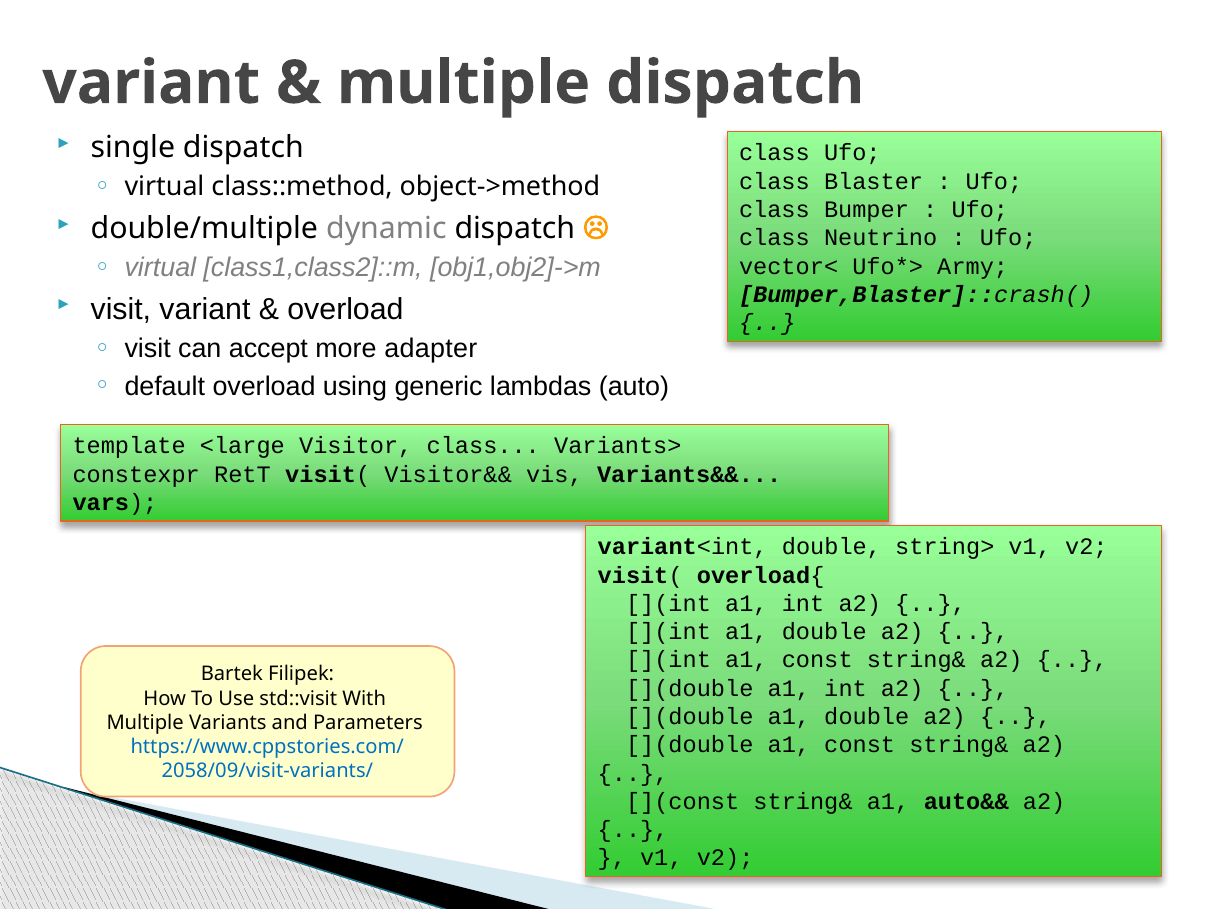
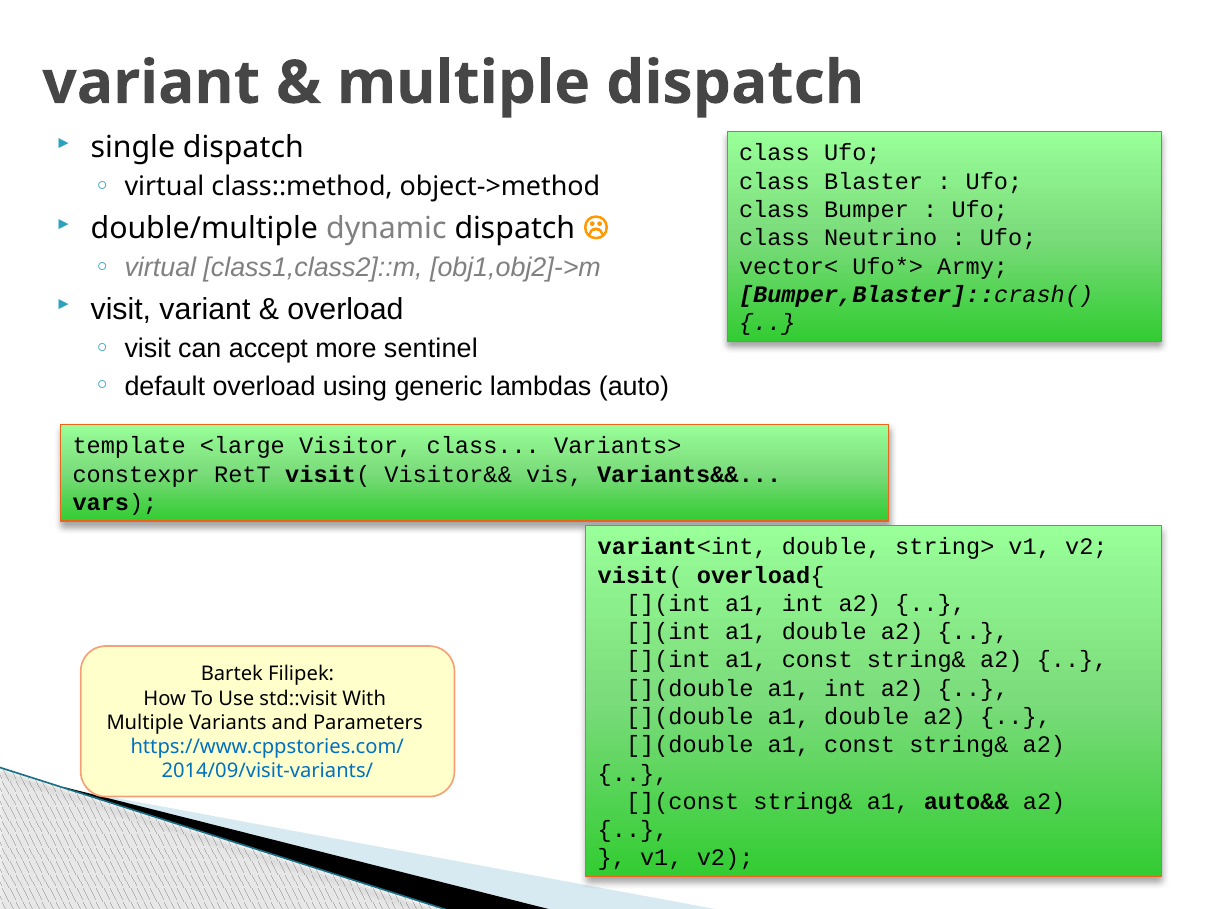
adapter: adapter -> sentinel
2058/09/visit-variants/: 2058/09/visit-variants/ -> 2014/09/visit-variants/
